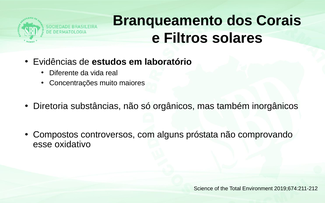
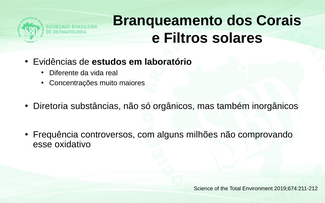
Compostos: Compostos -> Frequência
próstata: próstata -> milhões
